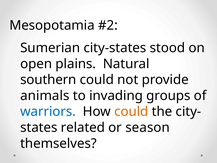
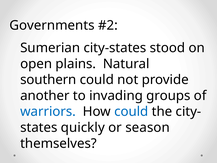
Mesopotamia: Mesopotamia -> Governments
animals: animals -> another
could at (131, 111) colour: orange -> blue
related: related -> quickly
